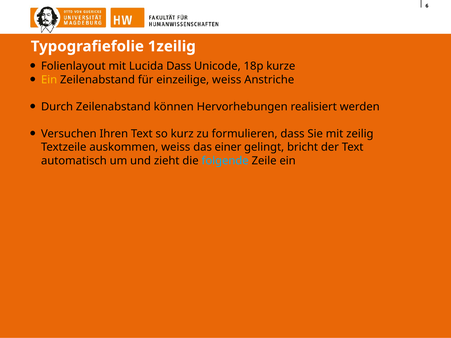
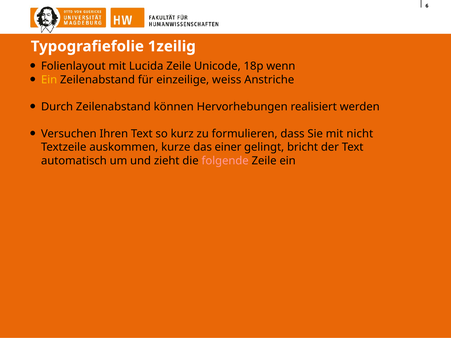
Lucida Dass: Dass -> Zeile
kurze: kurze -> wenn
zeilig: zeilig -> nicht
auskommen weiss: weiss -> kurze
folgende colour: light blue -> pink
